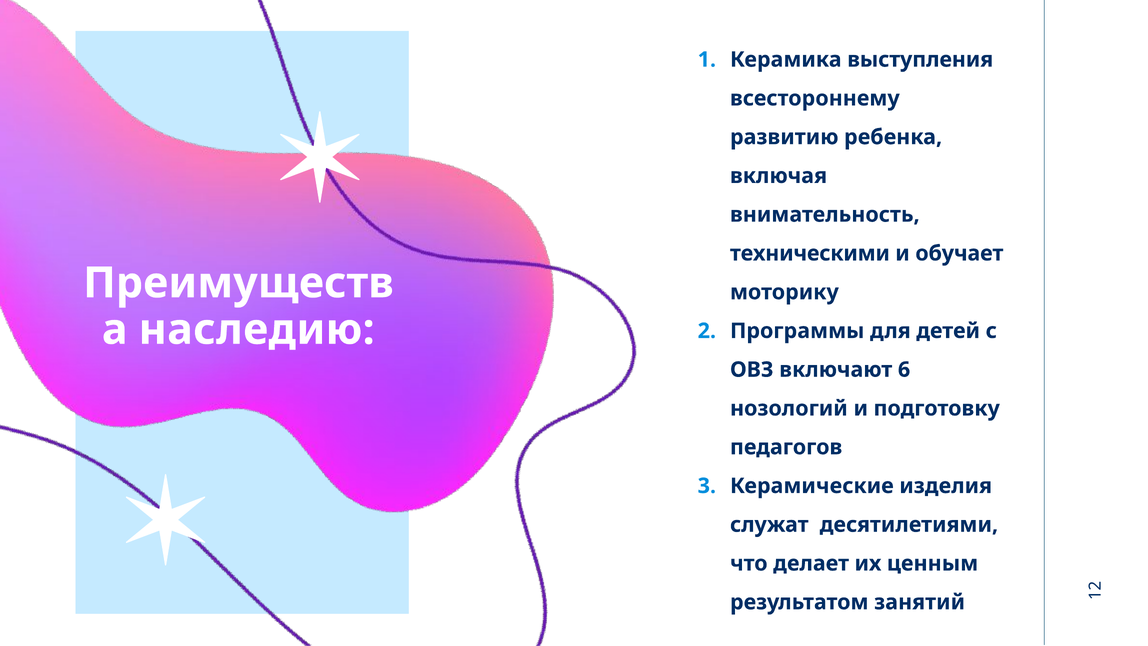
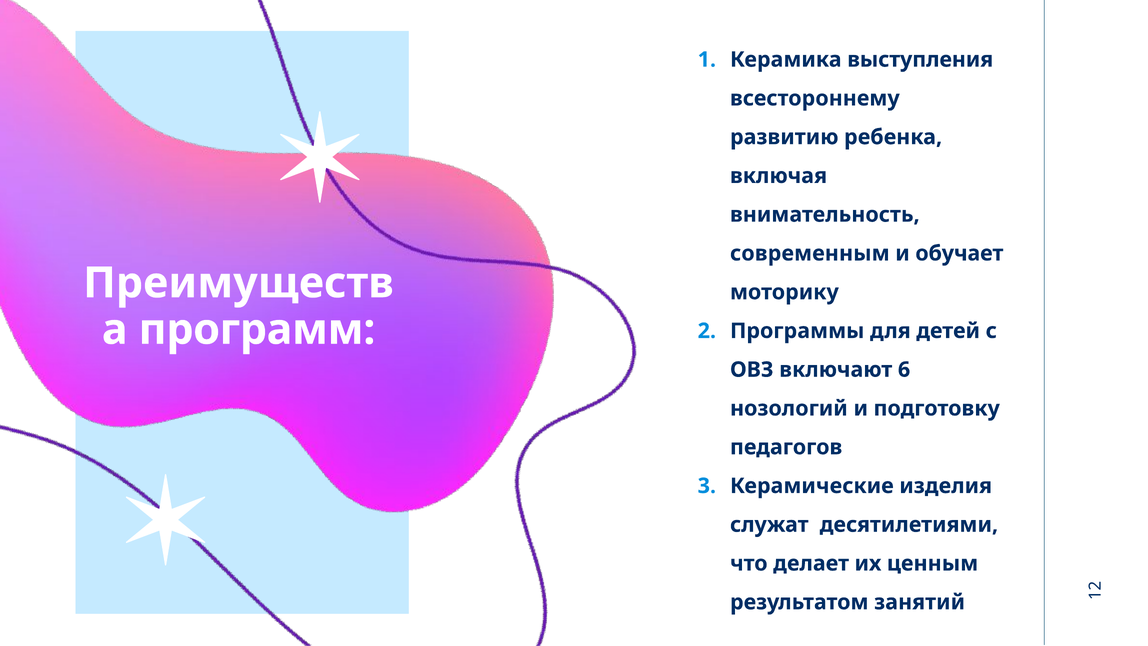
техническими: техническими -> современным
наследию: наследию -> программ
